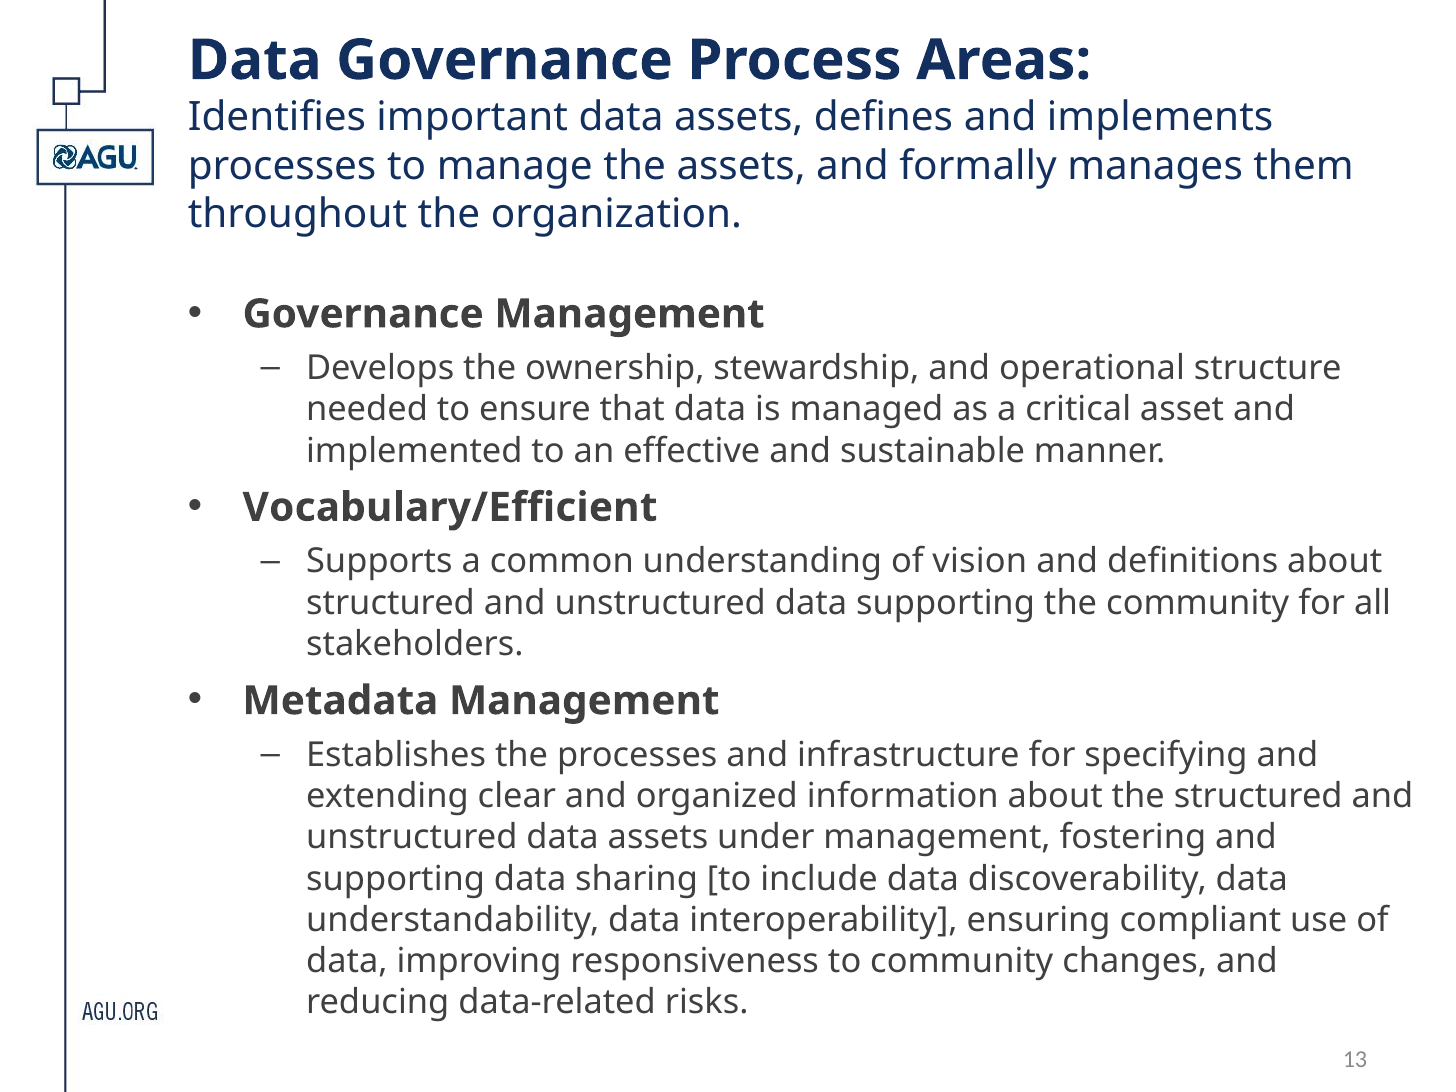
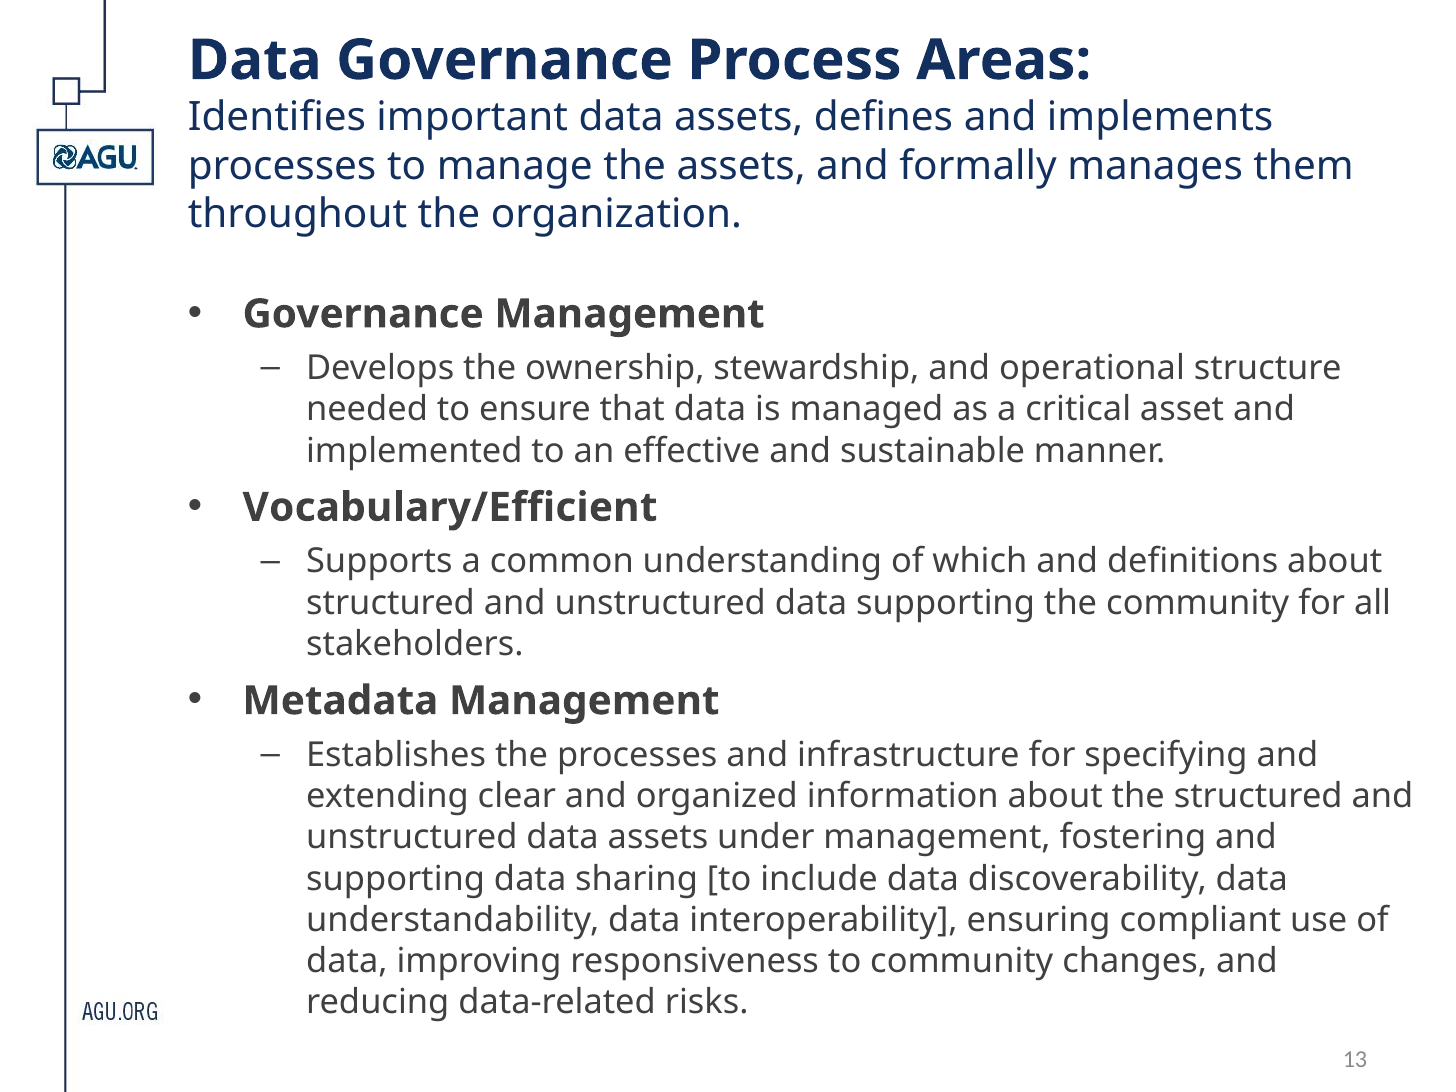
vision: vision -> which
